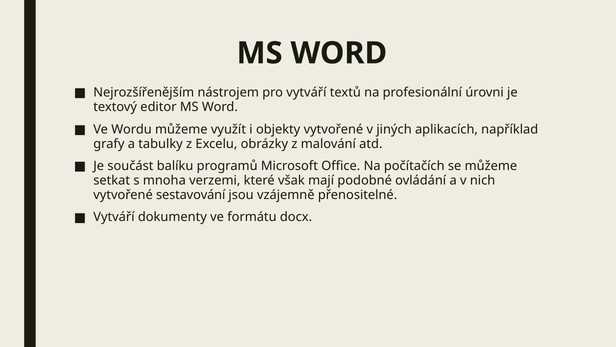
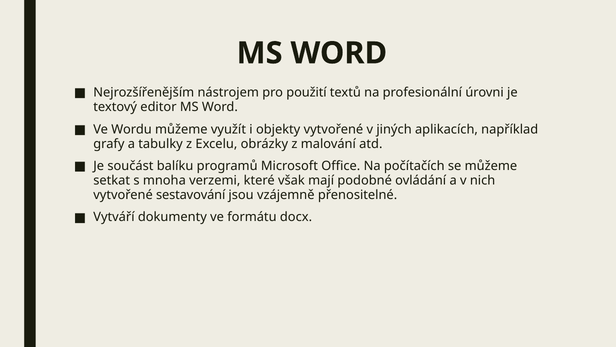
pro vytváří: vytváří -> použití
